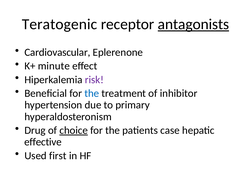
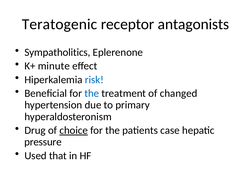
antagonists underline: present -> none
Cardiovascular: Cardiovascular -> Sympatholitics
risk colour: purple -> blue
inhibitor: inhibitor -> changed
effective: effective -> pressure
first: first -> that
